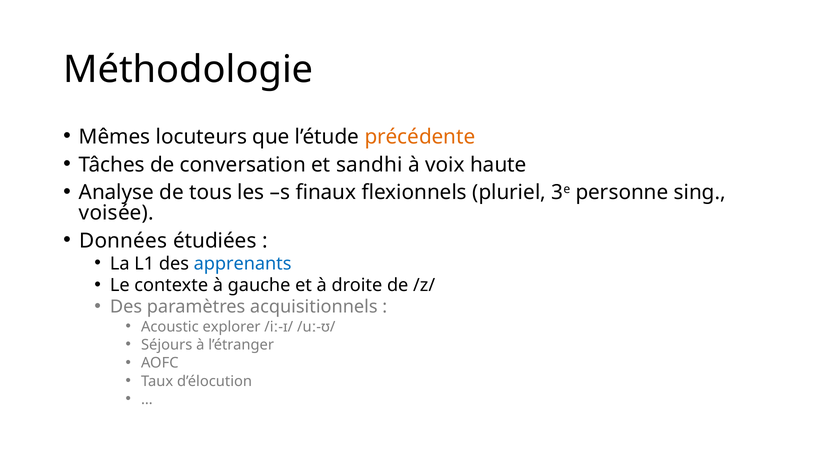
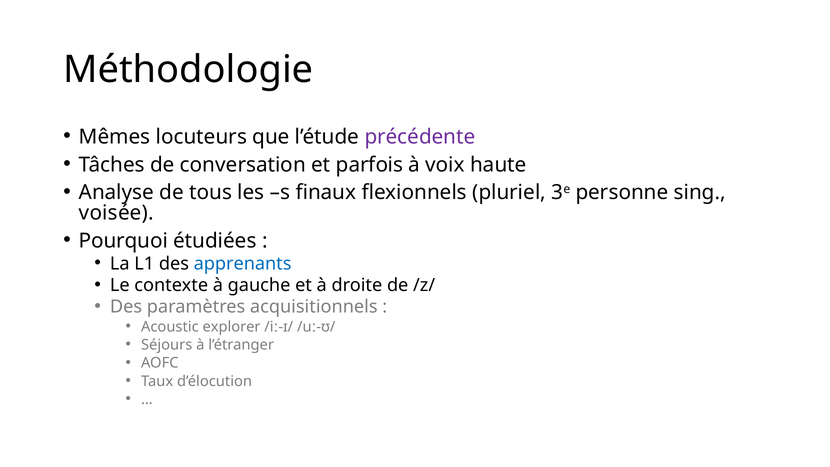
précédente colour: orange -> purple
sandhi: sandhi -> parfois
Données: Données -> Pourquoi
